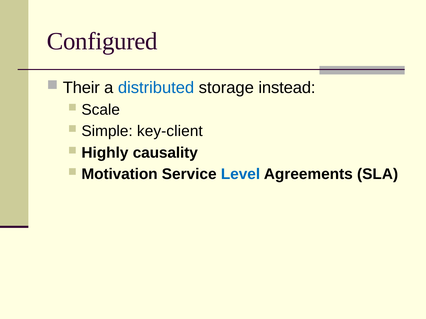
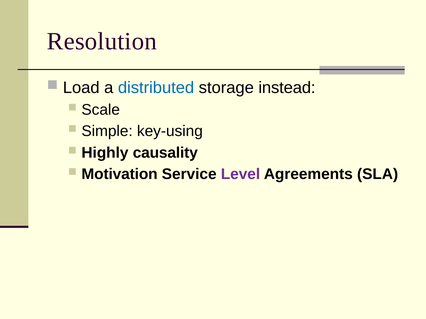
Configured: Configured -> Resolution
Their: Their -> Load
key-client: key-client -> key-using
Level colour: blue -> purple
